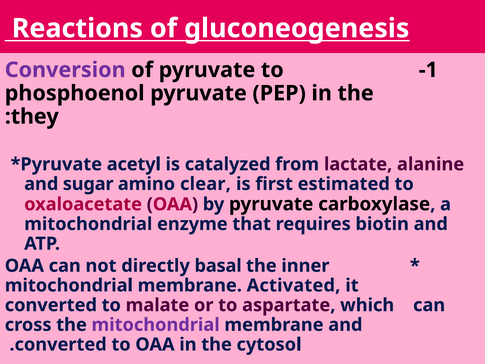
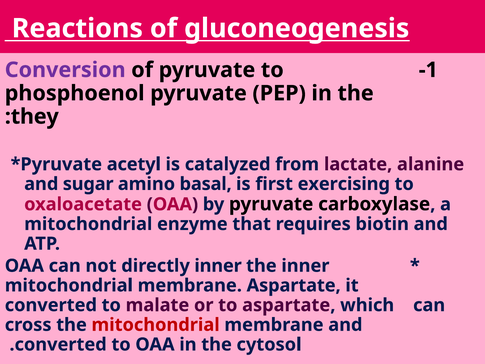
clear: clear -> basal
estimated: estimated -> exercising
directly basal: basal -> inner
membrane Activated: Activated -> Aspartate
mitochondrial at (156, 325) colour: purple -> red
